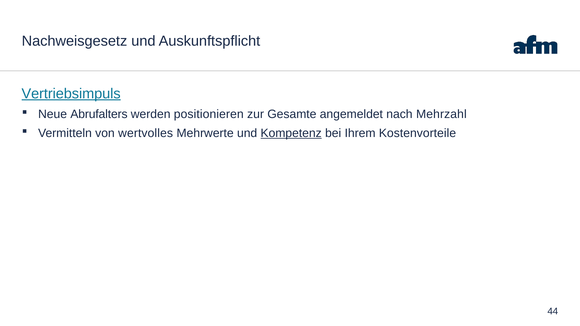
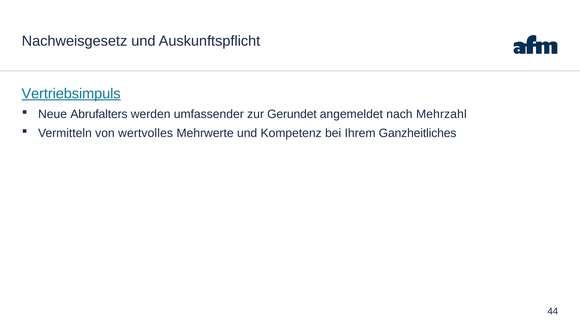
positionieren: positionieren -> umfassender
Gesamte: Gesamte -> Gerundet
Kompetenz underline: present -> none
Kostenvorteile: Kostenvorteile -> Ganzheitliches
